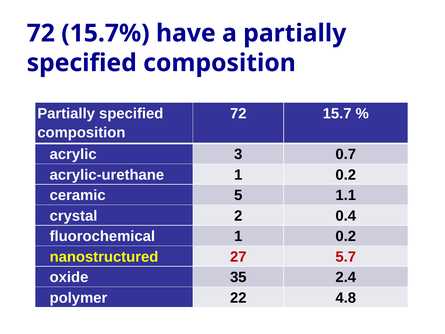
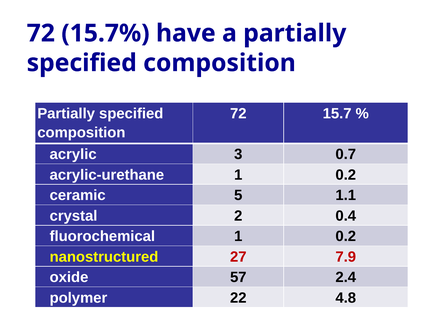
5.7: 5.7 -> 7.9
35: 35 -> 57
